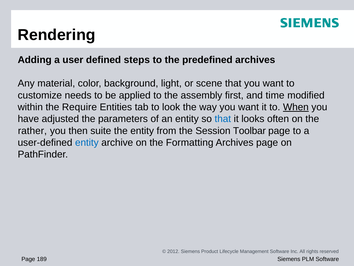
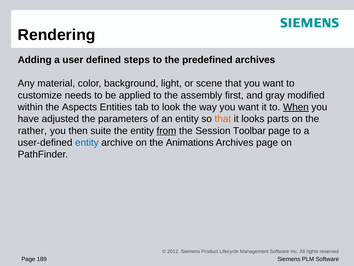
time: time -> gray
Require: Require -> Aspects
that at (223, 119) colour: blue -> orange
often: often -> parts
from underline: none -> present
Formatting: Formatting -> Animations
